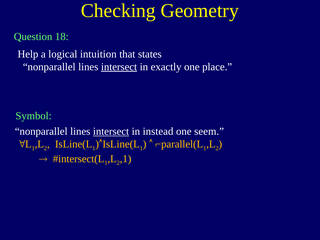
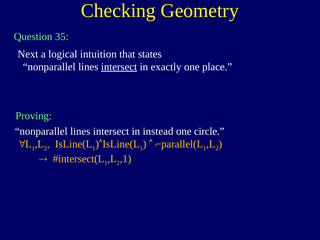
18: 18 -> 35
Help: Help -> Next
Symbol: Symbol -> Proving
intersect at (111, 131) underline: present -> none
seem: seem -> circle
